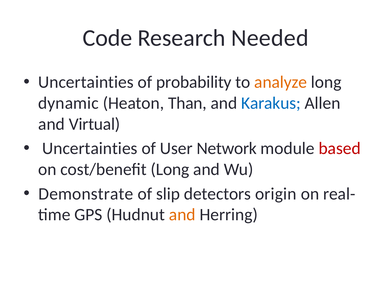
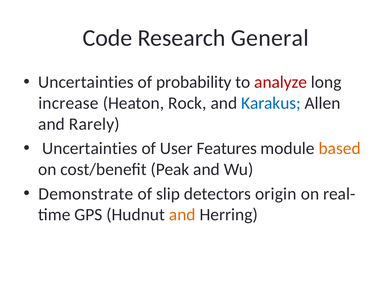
Needed: Needed -> General
analyze colour: orange -> red
dynamic: dynamic -> increase
Than: Than -> Rock
Virtual: Virtual -> Rarely
Network: Network -> Features
based colour: red -> orange
cost/benefit Long: Long -> Peak
